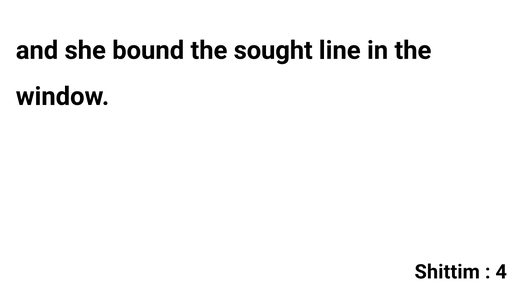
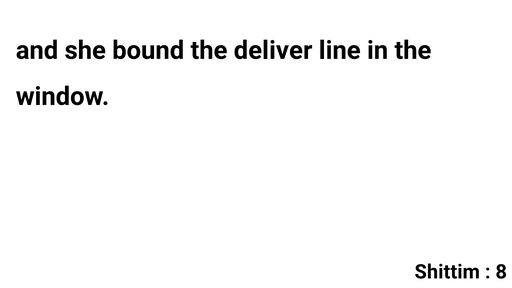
sought: sought -> deliver
4: 4 -> 8
